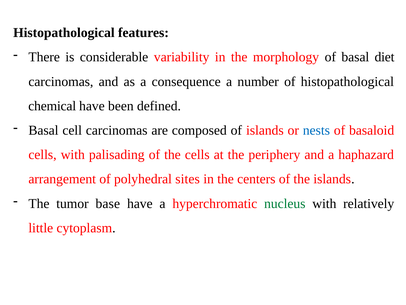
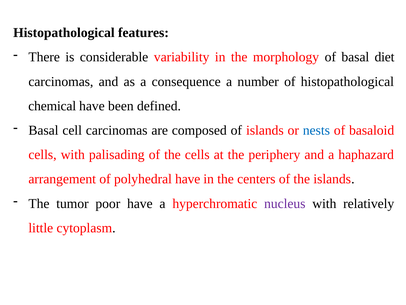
polyhedral sites: sites -> have
base: base -> poor
nucleus colour: green -> purple
